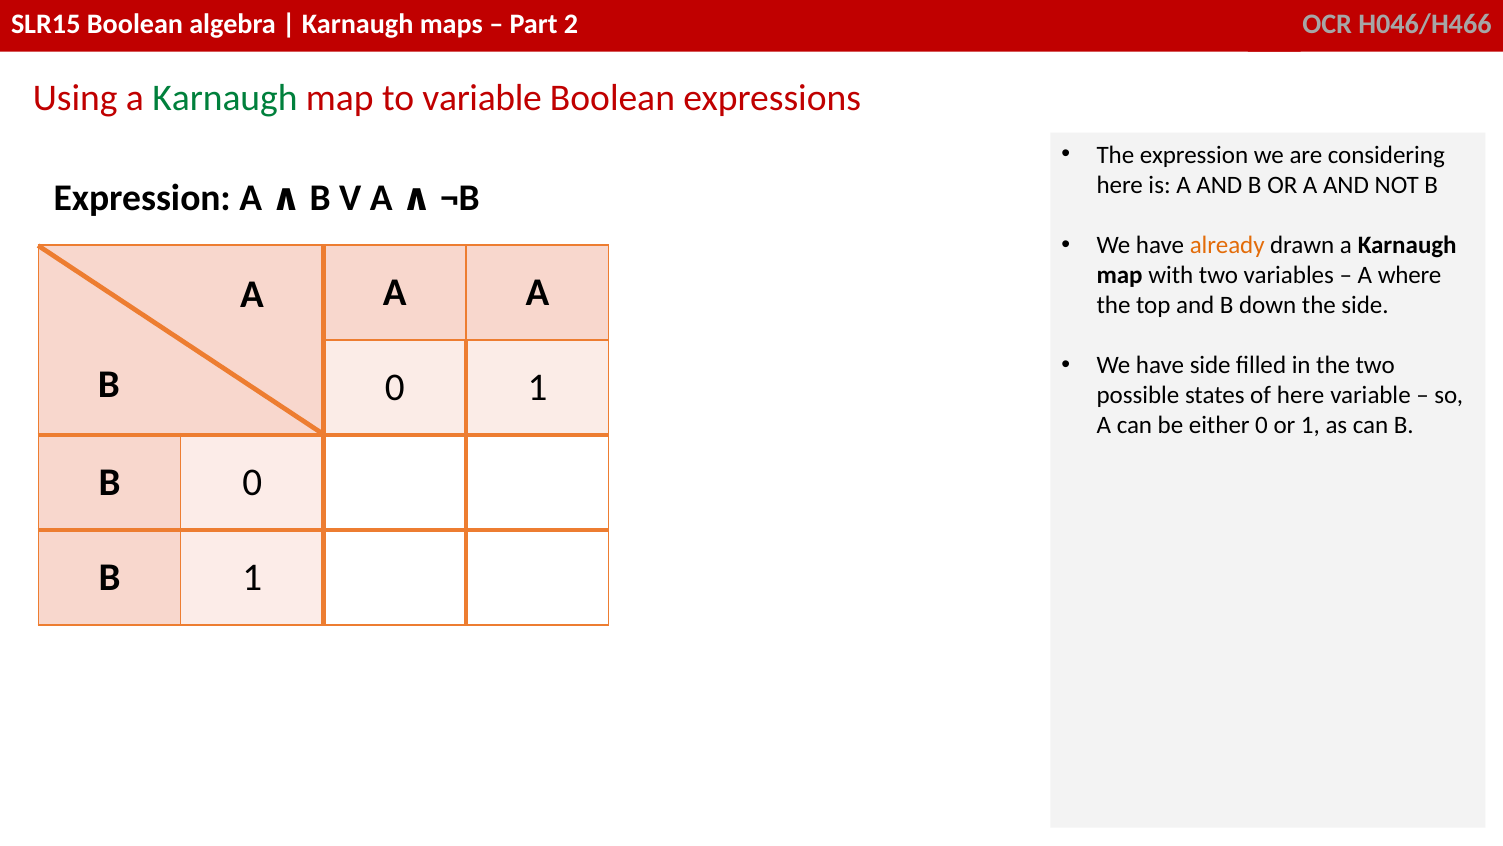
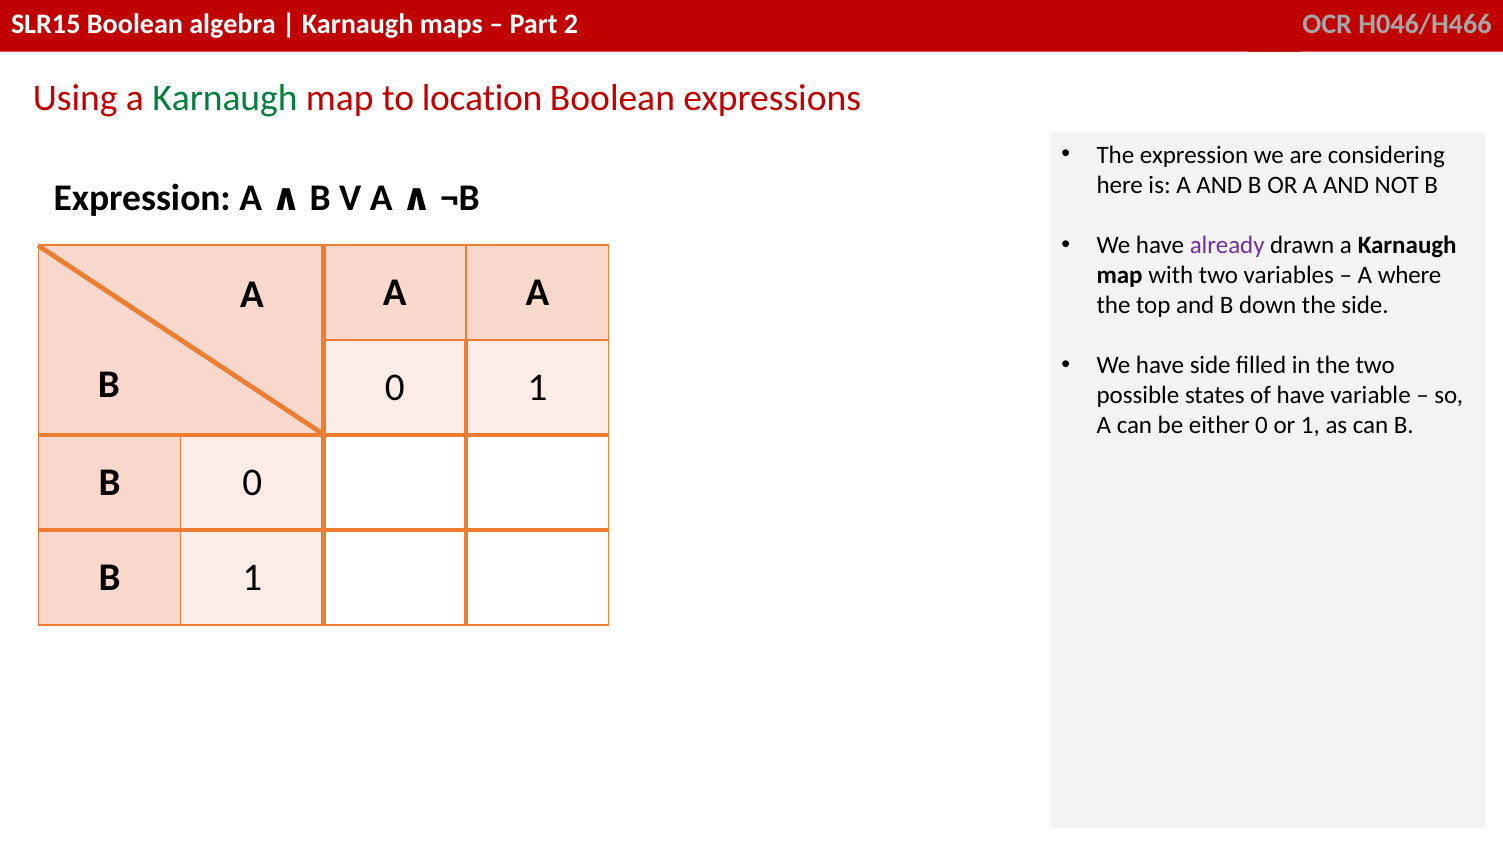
to variable: variable -> location
already colour: orange -> purple
of here: here -> have
